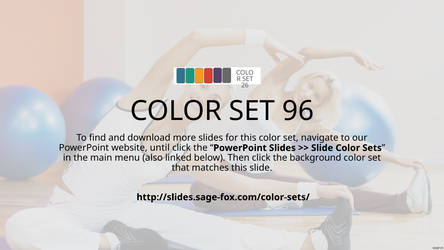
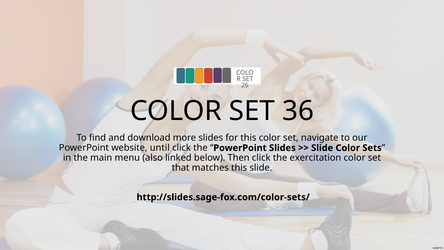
96: 96 -> 36
background: background -> exercitation
